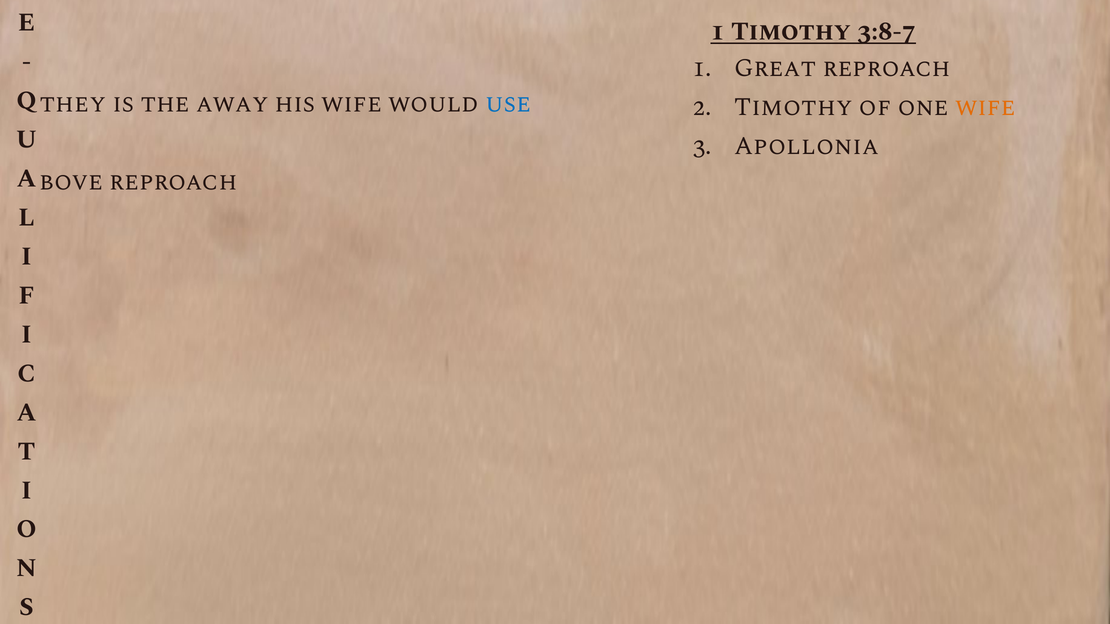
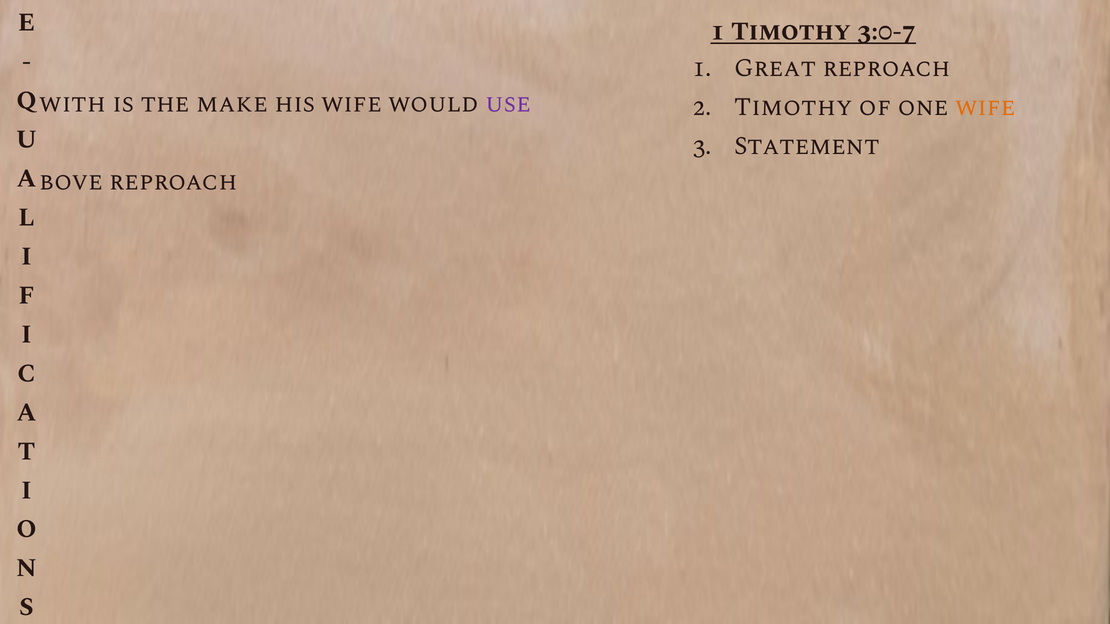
3:8-7: 3:8-7 -> 3:0-7
they: they -> with
away: away -> make
use colour: blue -> purple
Apollonia: Apollonia -> Statement
